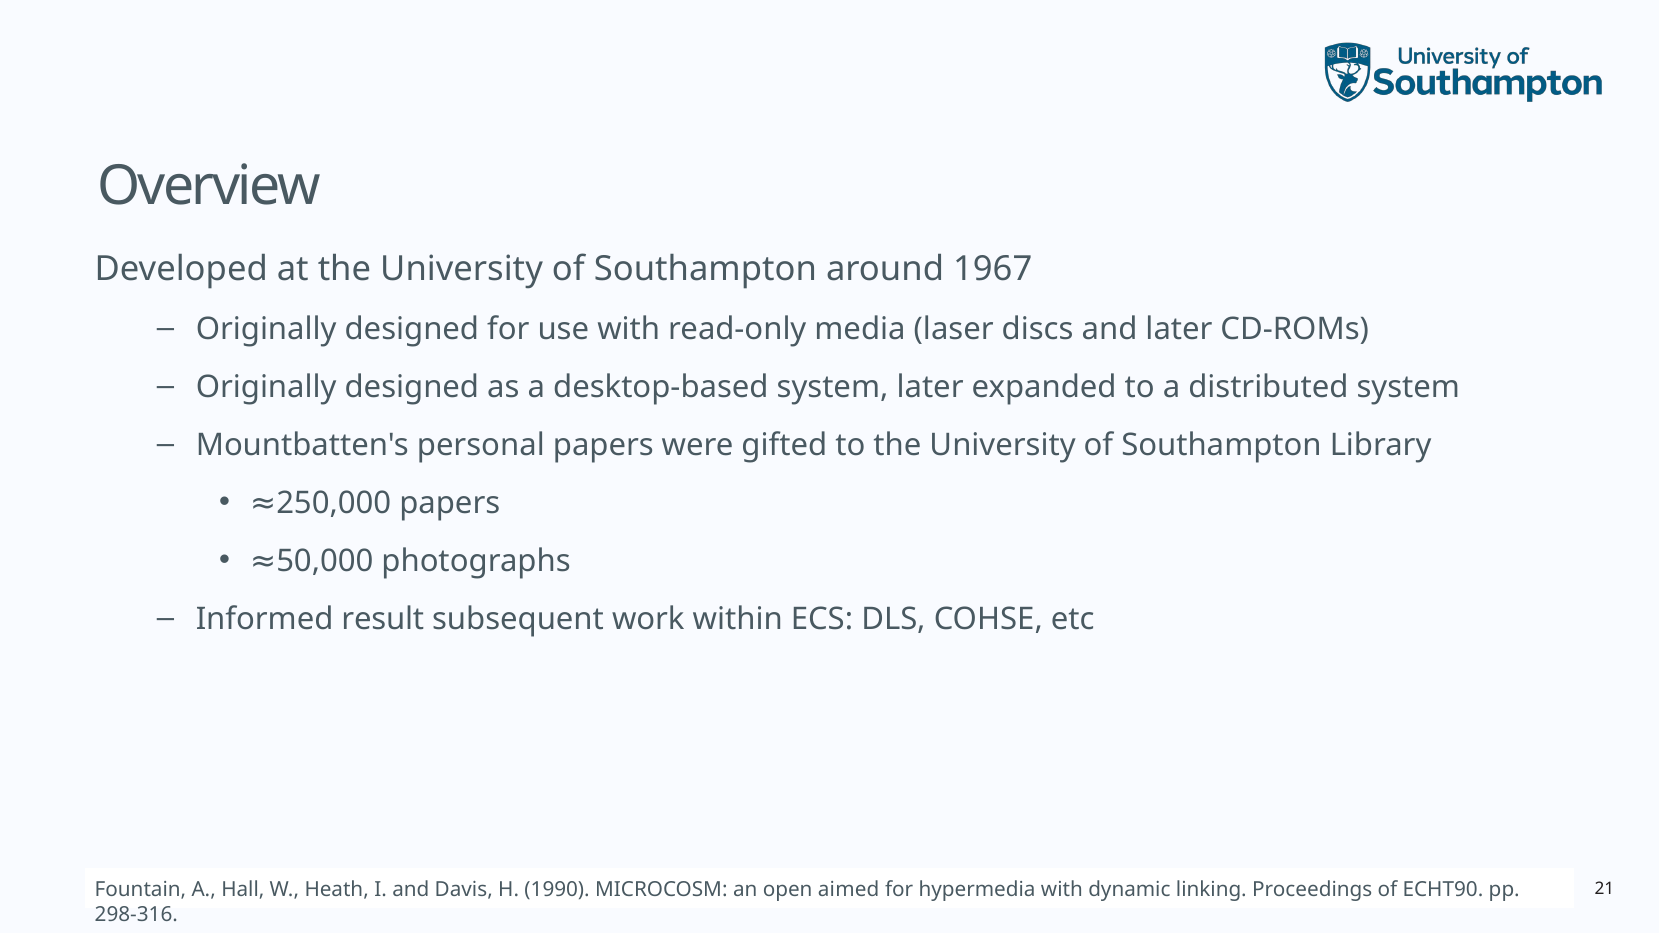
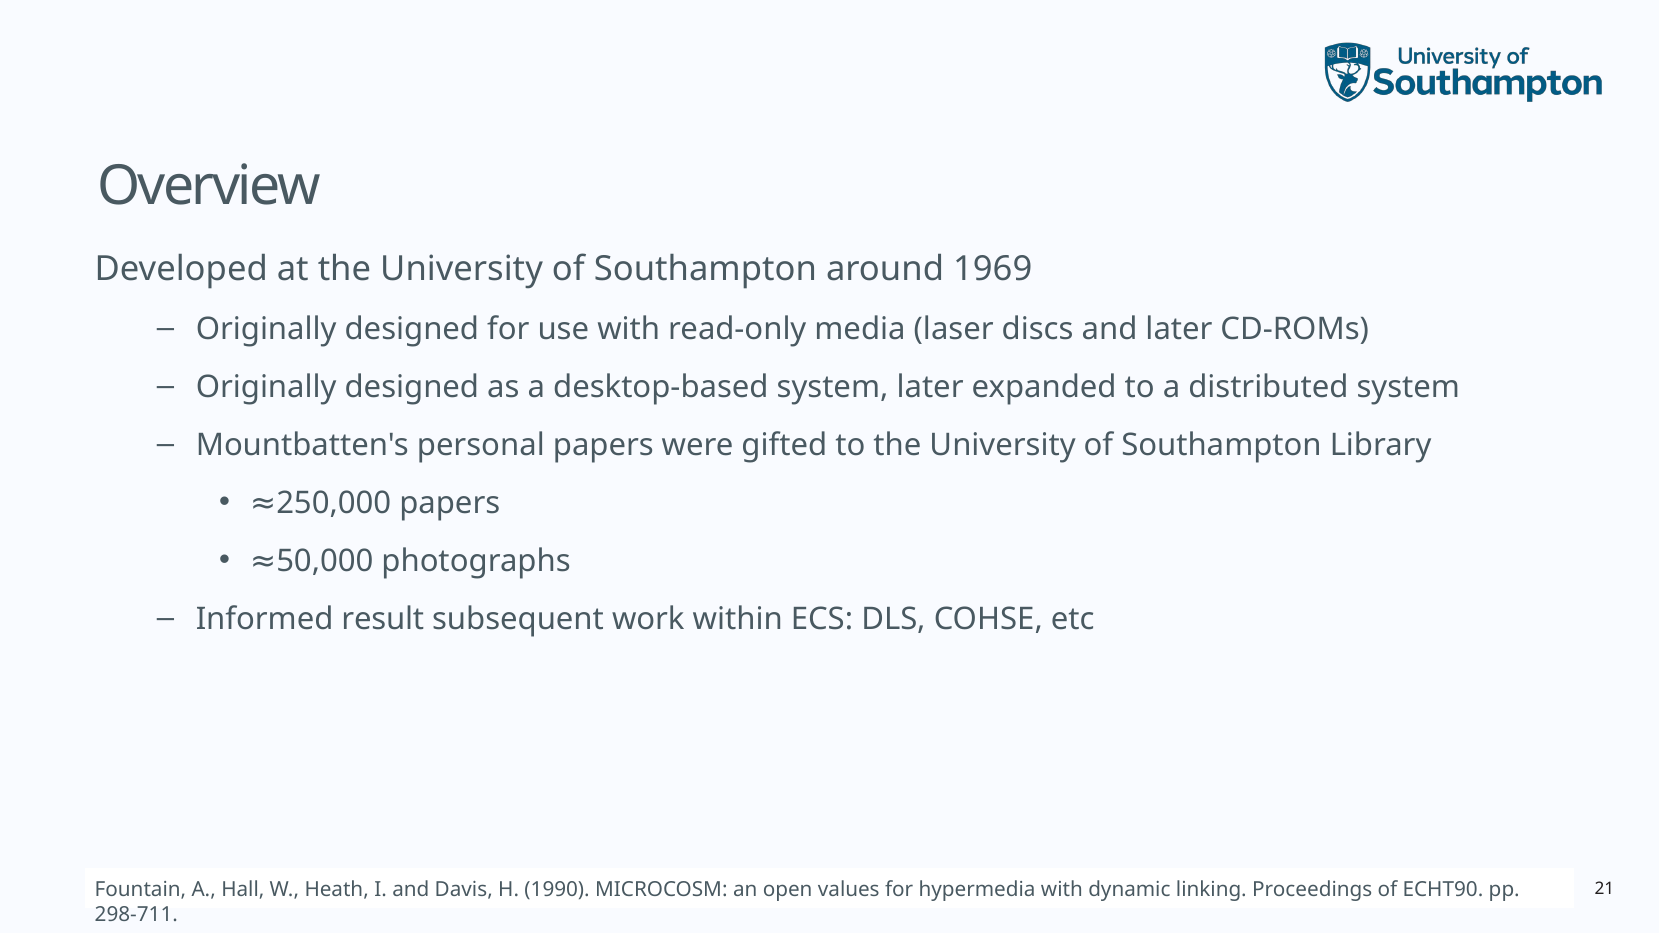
1967: 1967 -> 1969
aimed: aimed -> values
298-316: 298-316 -> 298-711
